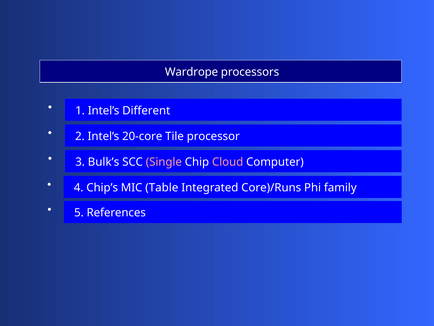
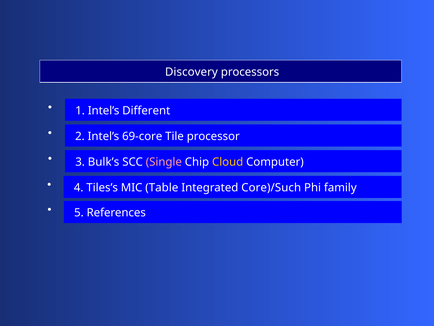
Wardrope: Wardrope -> Discovery
20-core: 20-core -> 69-core
Cloud colour: pink -> yellow
Chip’s: Chip’s -> Tiles’s
Core)/Runs: Core)/Runs -> Core)/Such
